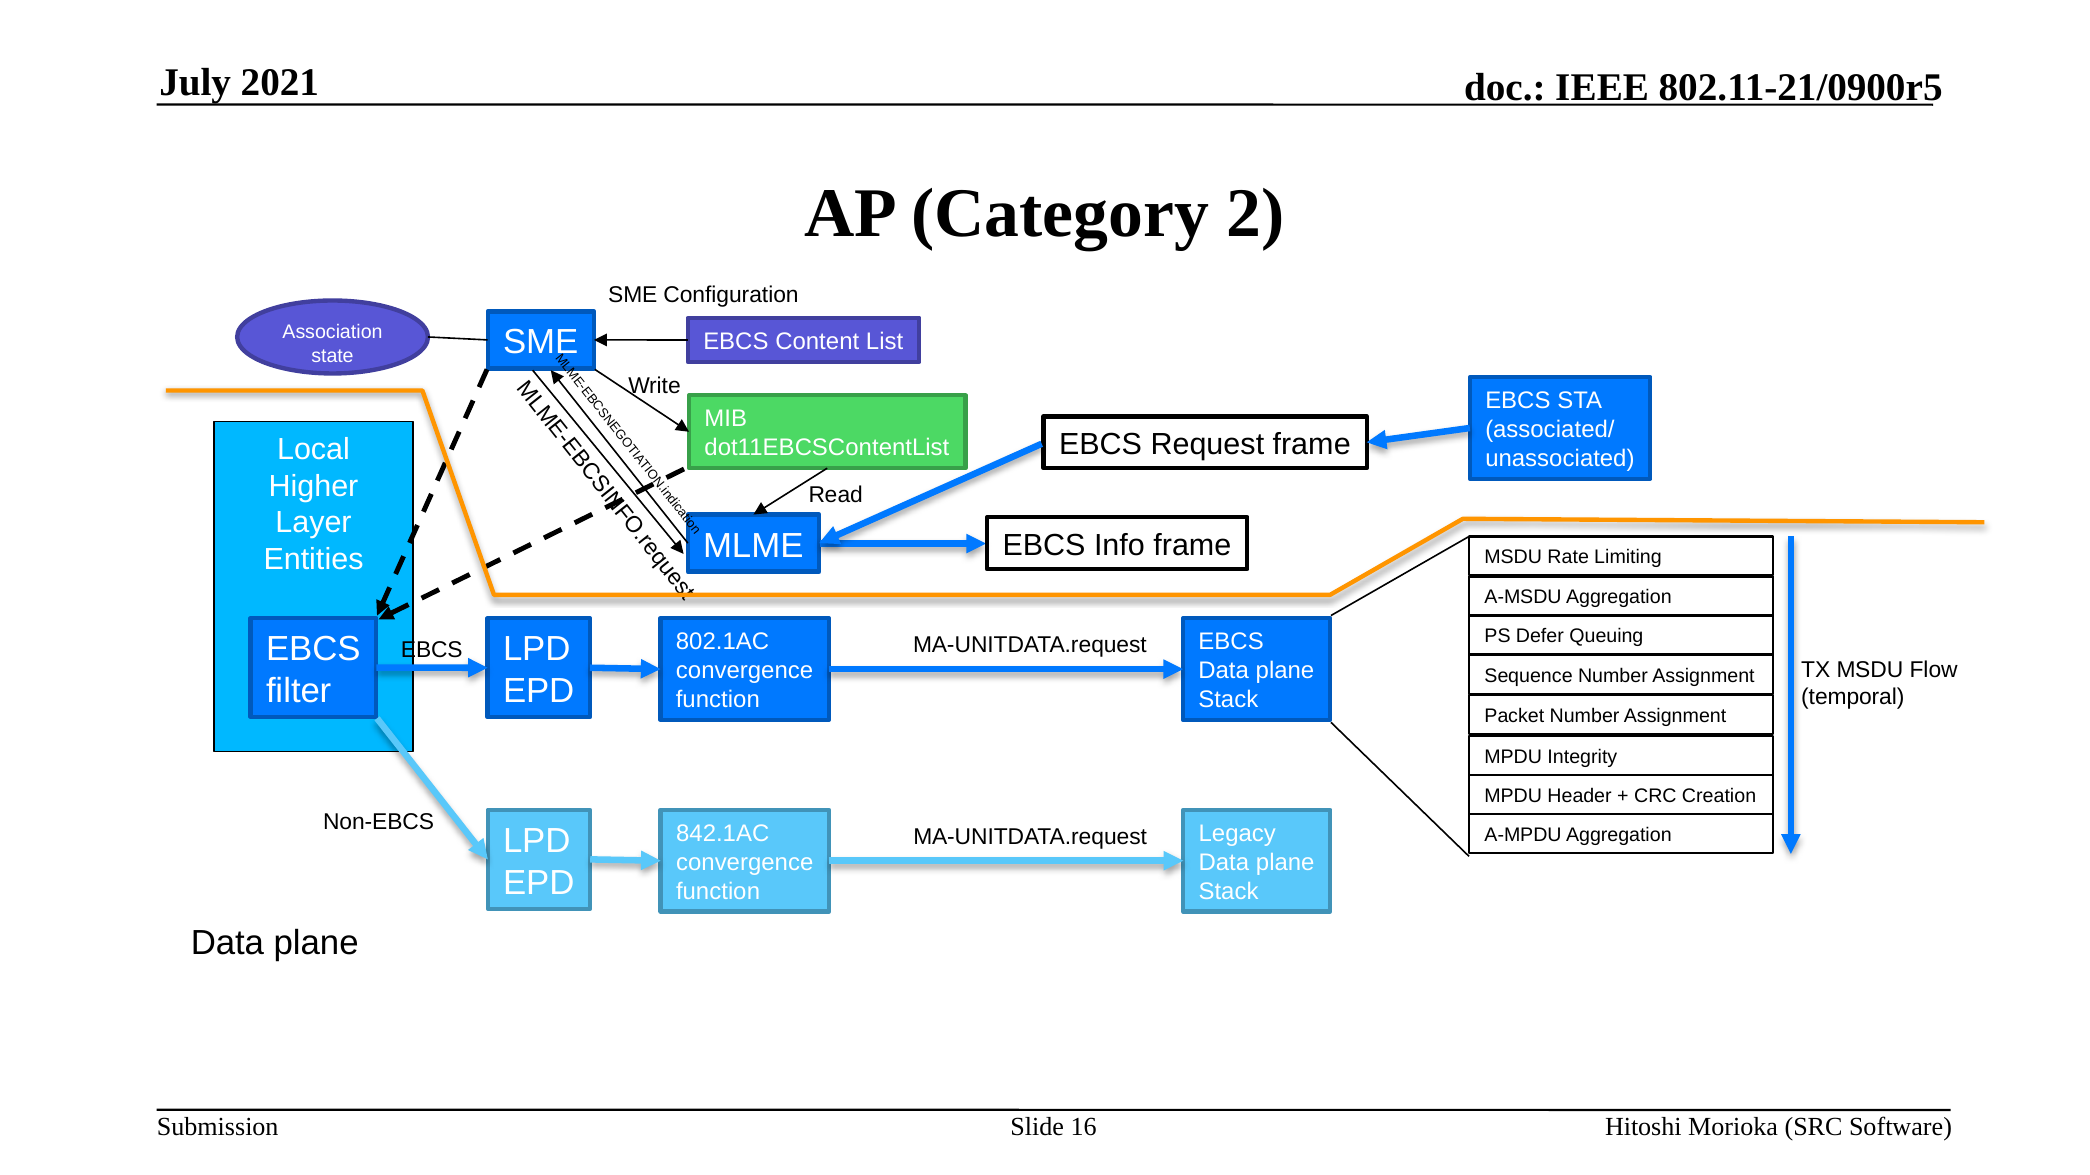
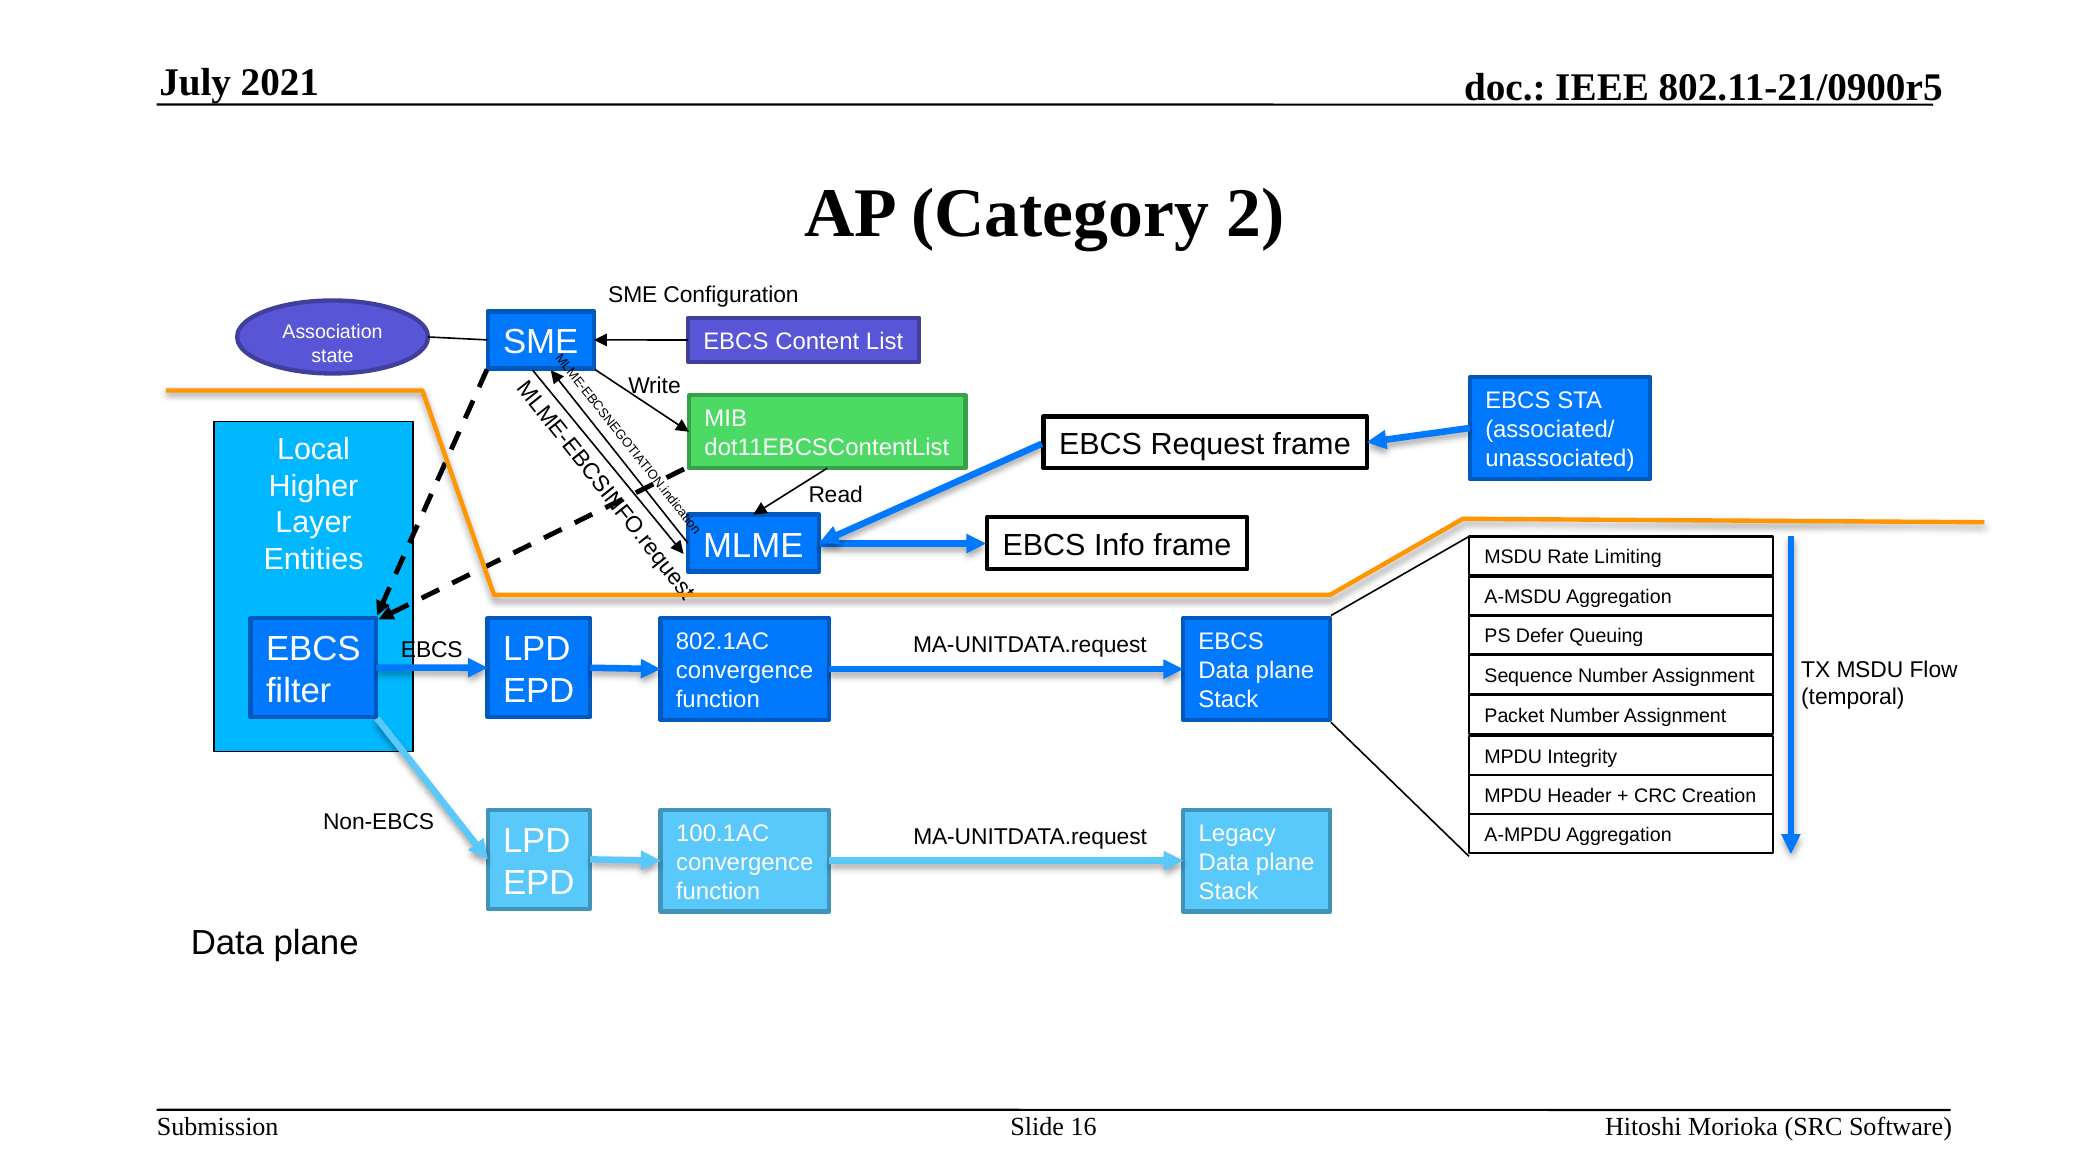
842.1AC: 842.1AC -> 100.1AC
